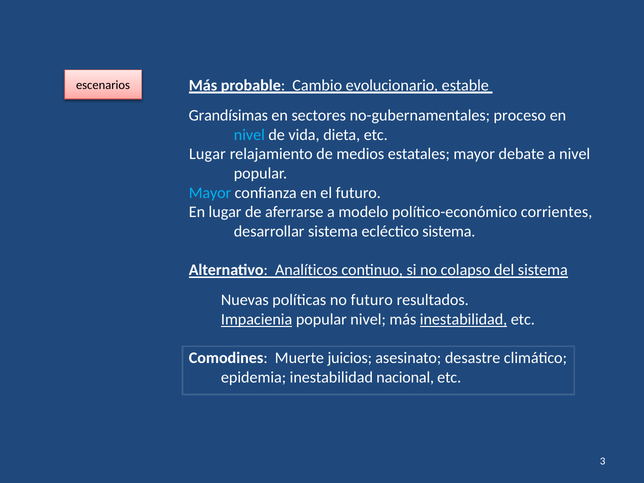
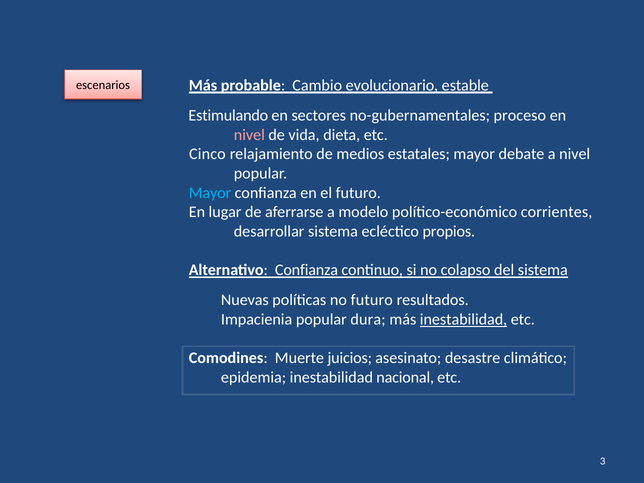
Grandísimas: Grandísimas -> Estimulando
nivel at (249, 135) colour: light blue -> pink
Lugar at (207, 154): Lugar -> Cinco
ecléctico sistema: sistema -> propios
Alternativo Analíticos: Analíticos -> Confianza
Impacienia underline: present -> none
popular nivel: nivel -> dura
